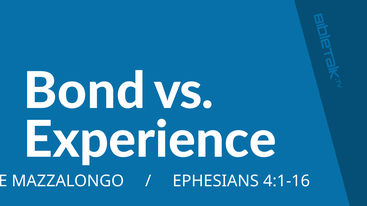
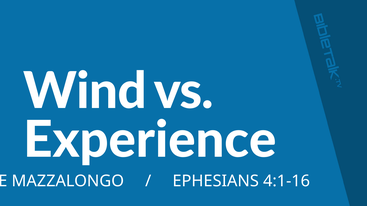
Bond: Bond -> Wind
